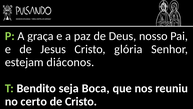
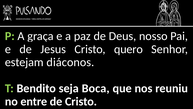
glória: glória -> quero
certo: certo -> entre
